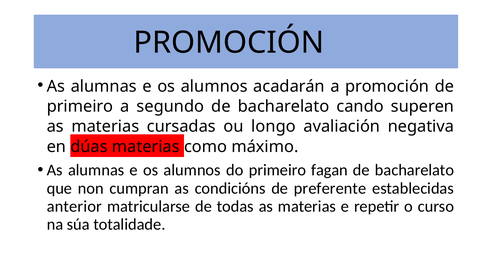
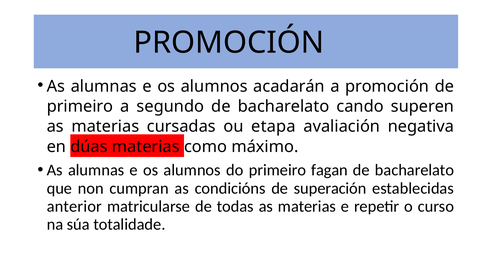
longo: longo -> etapa
preferente: preferente -> superación
